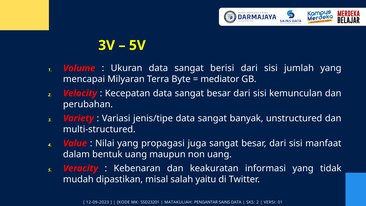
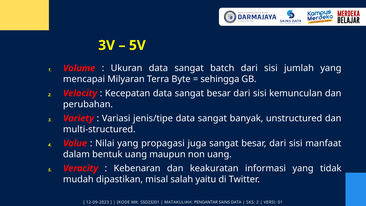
berisi: berisi -> batch
mediator: mediator -> sehingga
